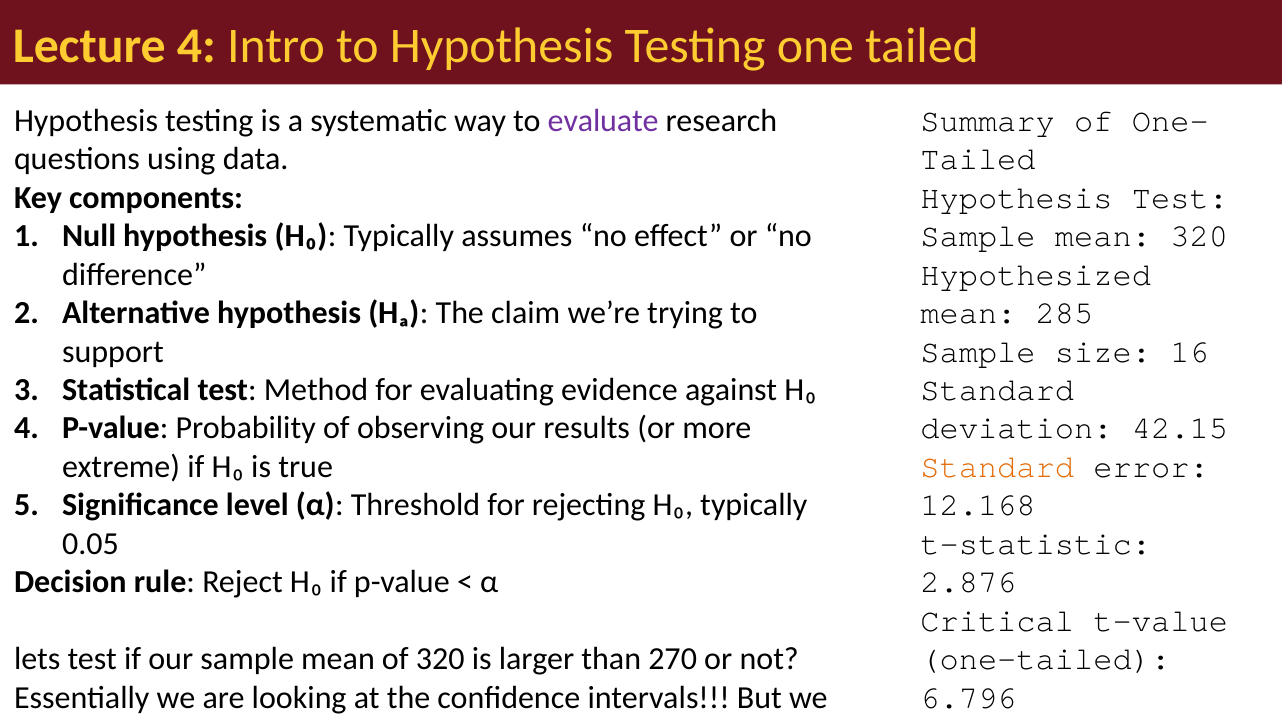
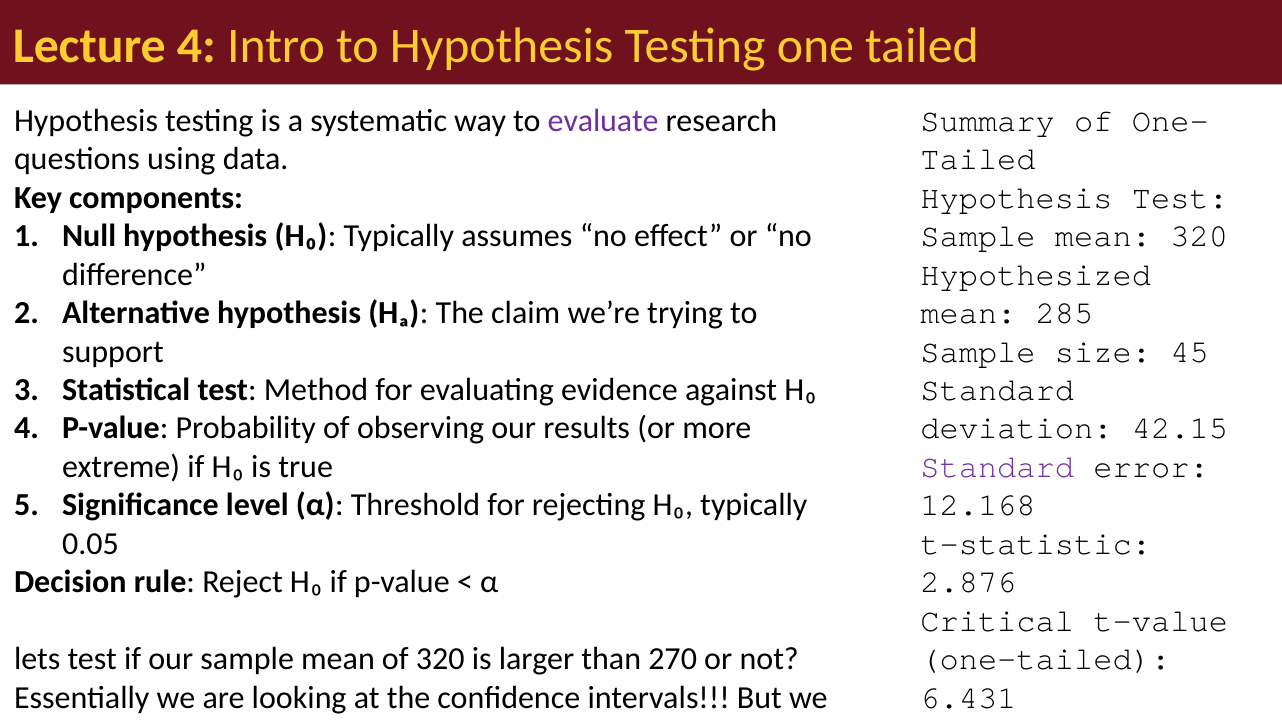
16: 16 -> 45
Standard at (997, 467) colour: orange -> purple
6.796: 6.796 -> 6.431
